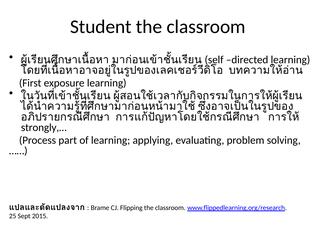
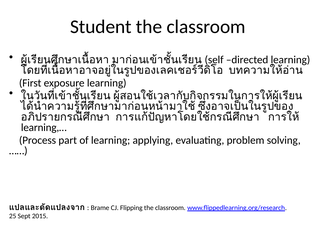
strongly,…: strongly,… -> learning,…
